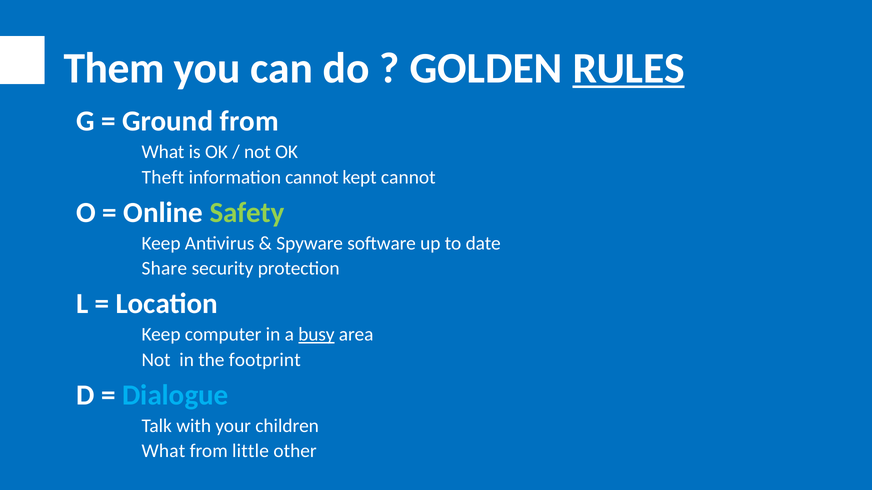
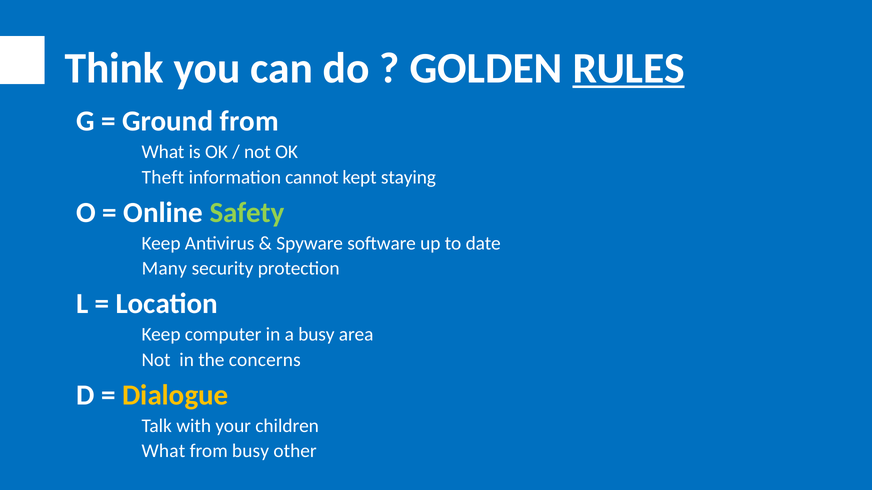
Them: Them -> Think
kept cannot: cannot -> staying
Share: Share -> Many
busy at (316, 335) underline: present -> none
footprint: footprint -> concerns
Dialogue colour: light blue -> yellow
from little: little -> busy
